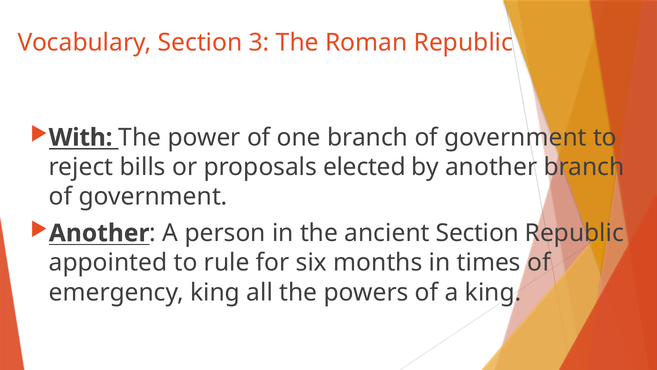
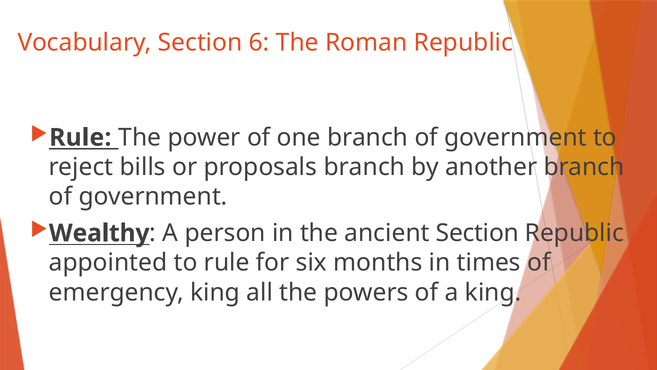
3: 3 -> 6
With at (81, 137): With -> Rule
proposals elected: elected -> branch
Another at (99, 233): Another -> Wealthy
